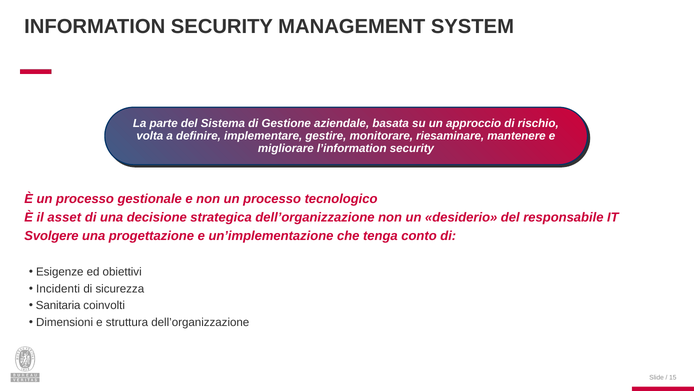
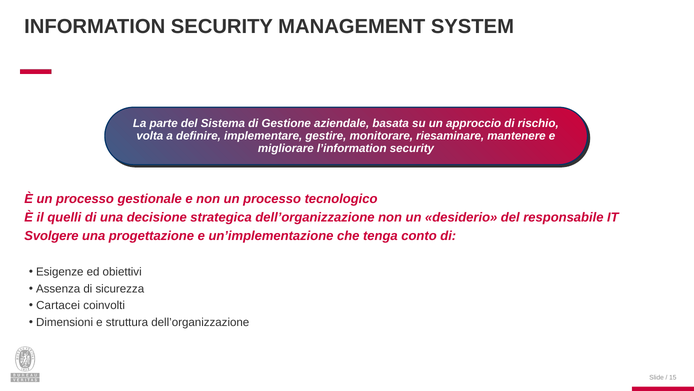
asset: asset -> quelli
Incidenti: Incidenti -> Assenza
Sanitaria: Sanitaria -> Cartacei
